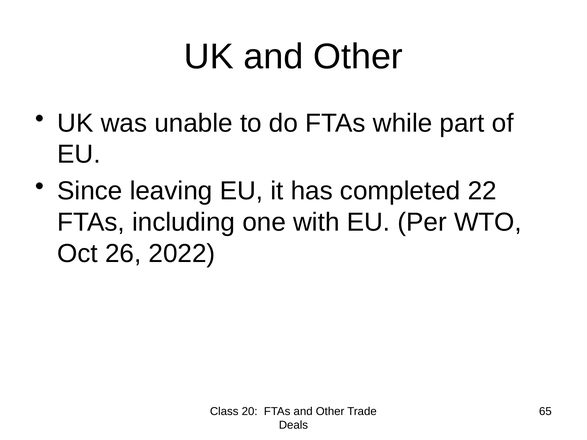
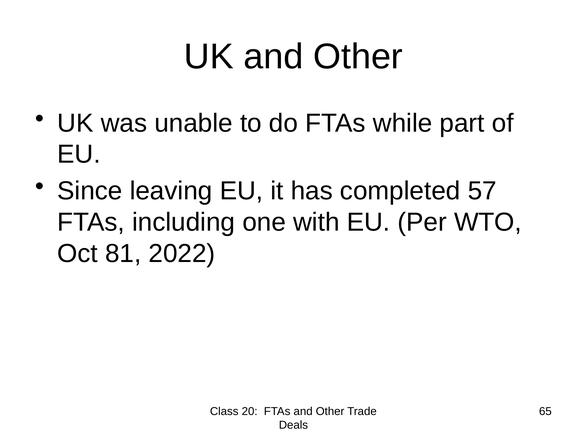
22: 22 -> 57
26: 26 -> 81
